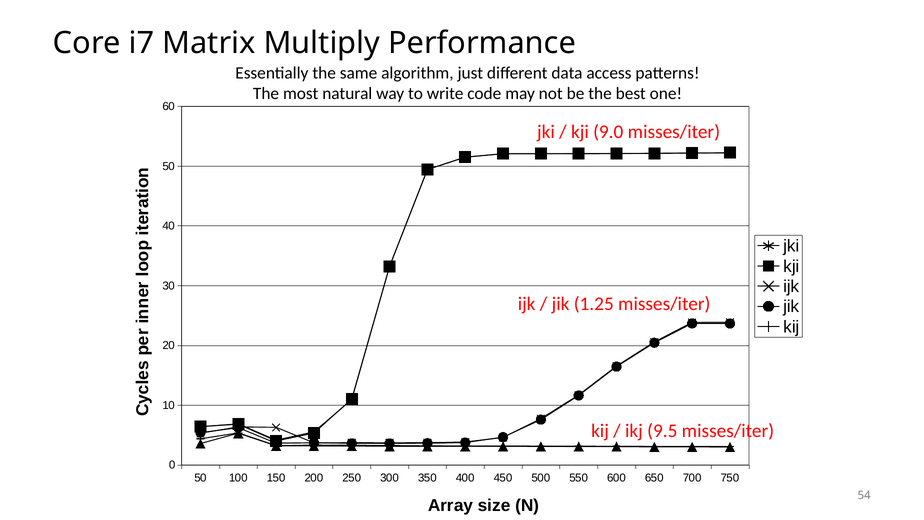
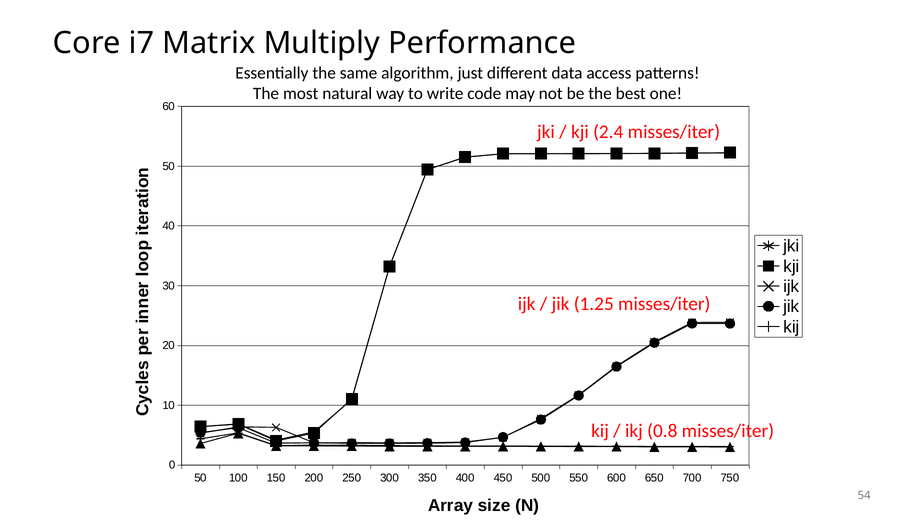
9.0: 9.0 -> 2.4
9.5: 9.5 -> 0.8
